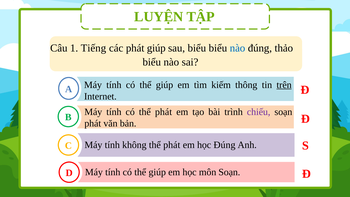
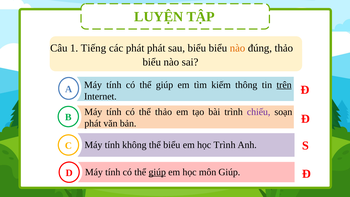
phát giúp: giúp -> phát
nào at (238, 48) colour: blue -> orange
có thể phát: phát -> thảo
không thể phát: phát -> biểu
học Đúng: Đúng -> Trình
giúp at (157, 172) underline: none -> present
môn Soạn: Soạn -> Giúp
